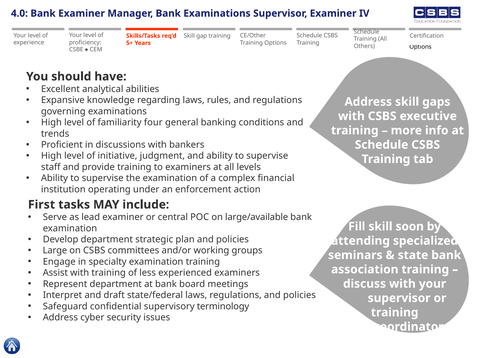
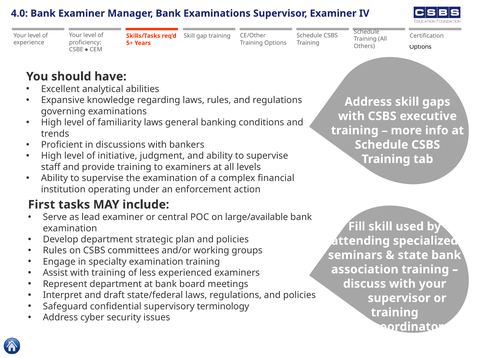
familiarity four: four -> laws
soon: soon -> used
Large at (55, 250): Large -> Rules
